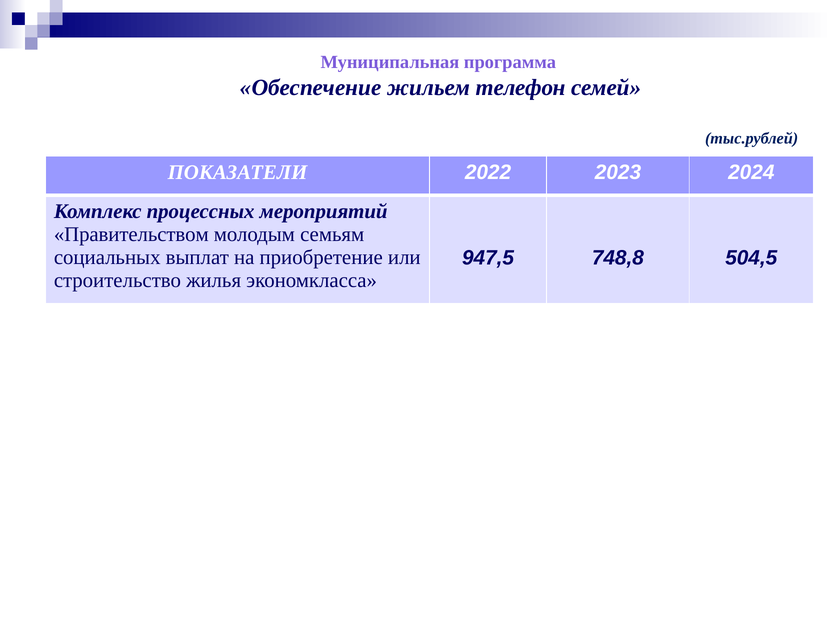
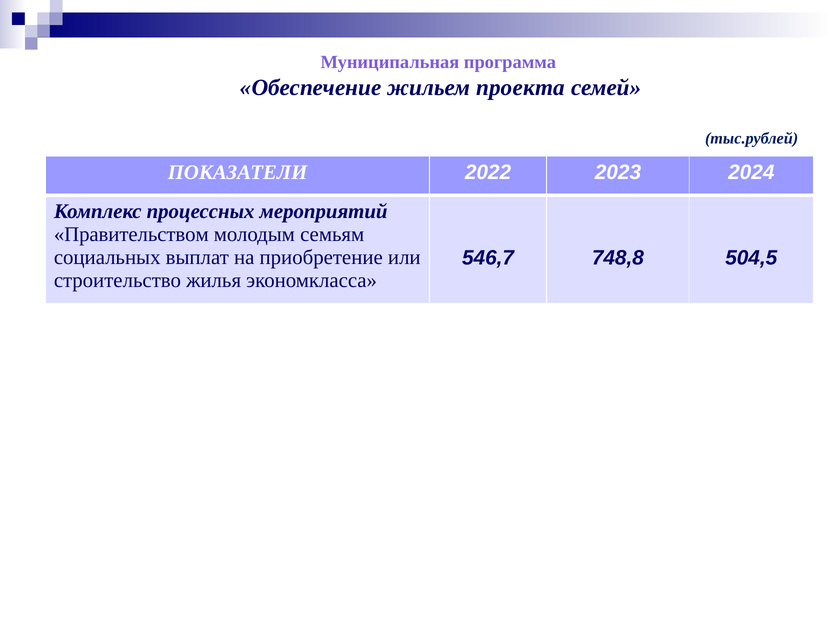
телефон: телефон -> проекта
947,5: 947,5 -> 546,7
